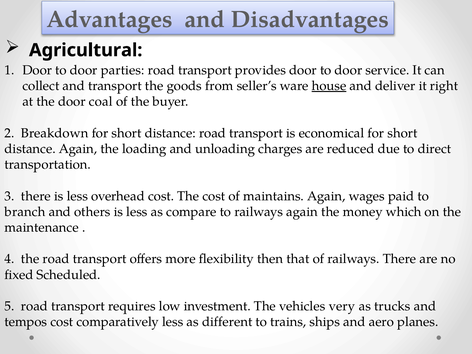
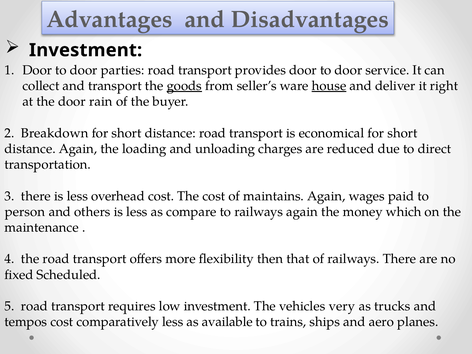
Agricultural at (86, 50): Agricultural -> Investment
goods underline: none -> present
coal: coal -> rain
branch: branch -> person
different: different -> available
